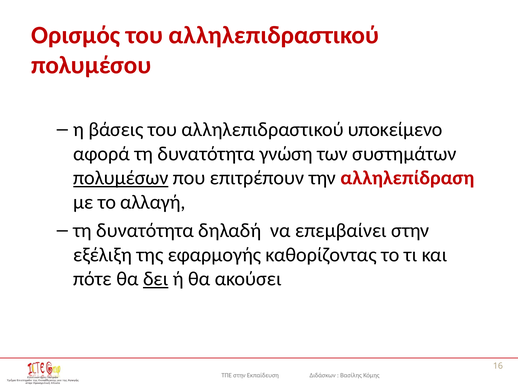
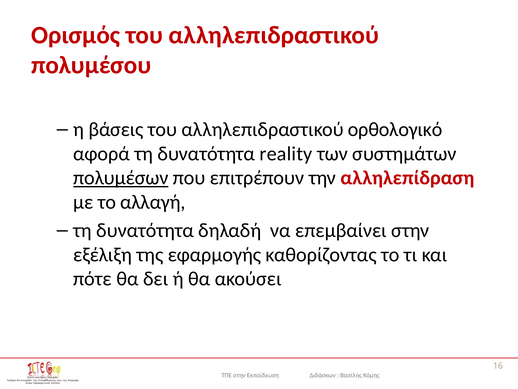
υποκείμενο: υποκείμενο -> oρθoλoγικό
γνώση: γνώση -> reality
δει underline: present -> none
